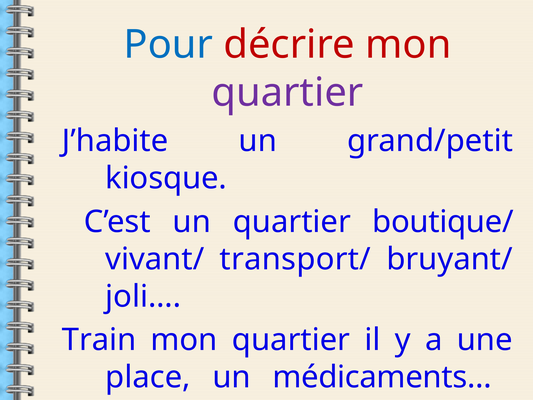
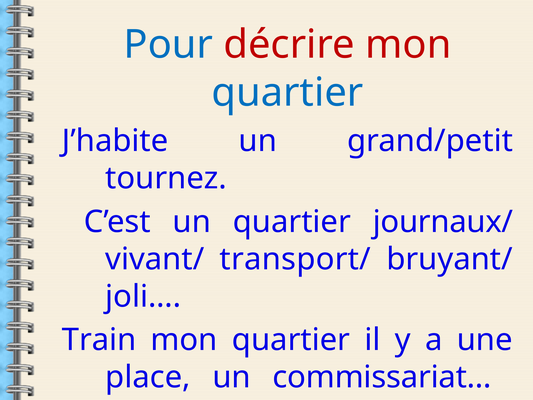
quartier at (287, 93) colour: purple -> blue
kiosque: kiosque -> tournez
boutique/: boutique/ -> journaux/
médicaments…: médicaments… -> commissariat…
